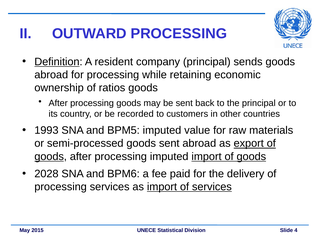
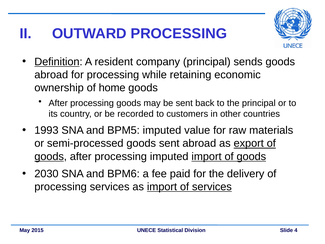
ratios: ratios -> home
2028: 2028 -> 2030
